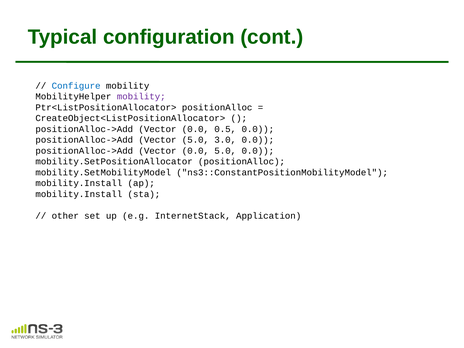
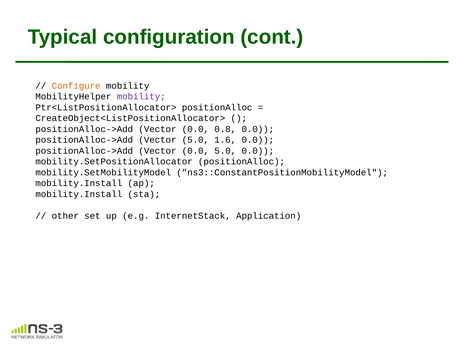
Configure colour: blue -> orange
0.5: 0.5 -> 0.8
3.0: 3.0 -> 1.6
